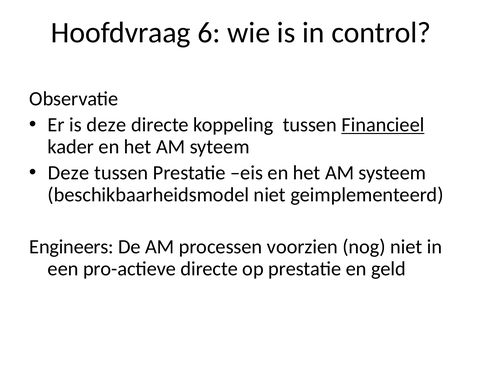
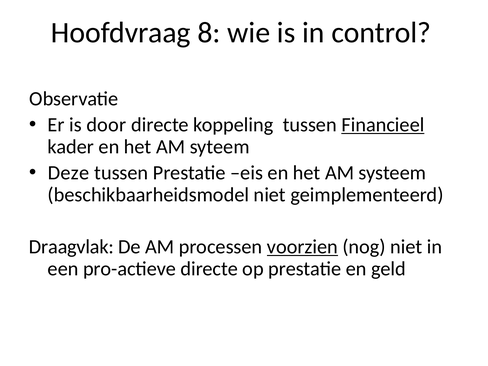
6: 6 -> 8
is deze: deze -> door
Engineers: Engineers -> Draagvlak
voorzien underline: none -> present
